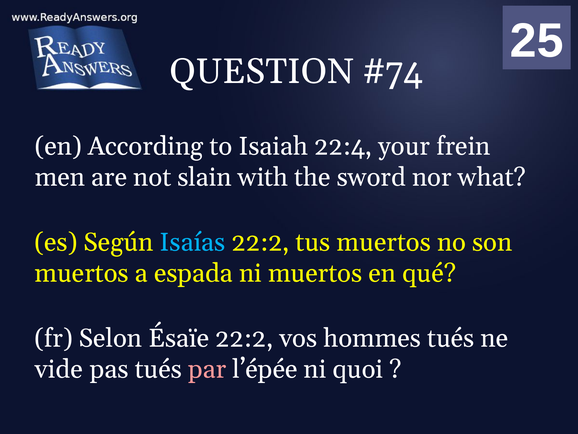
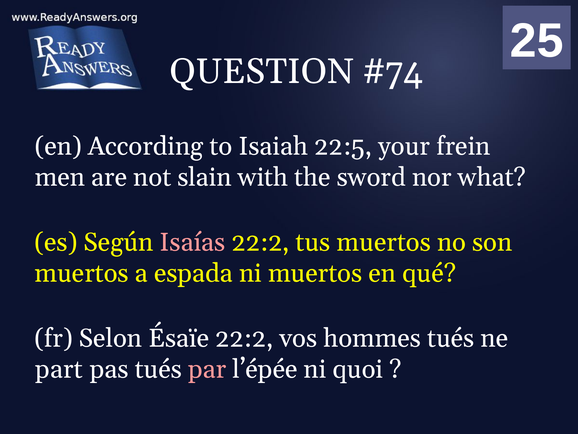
22:4: 22:4 -> 22:5
Isaías colour: light blue -> pink
vide: vide -> part
